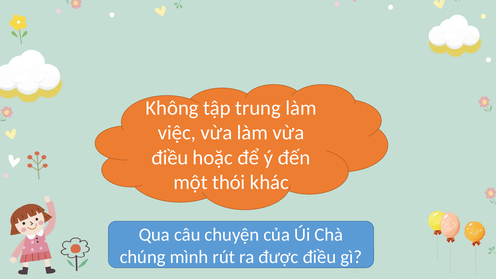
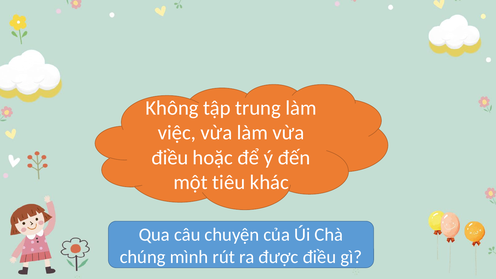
thói: thói -> tiêu
